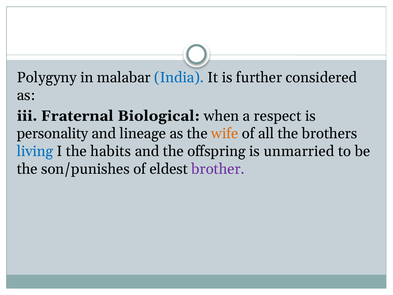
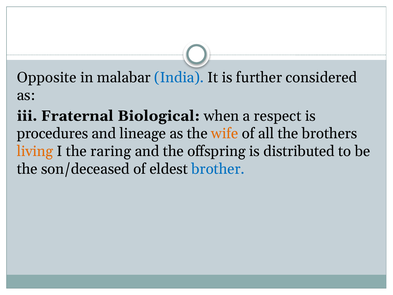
Polygyny: Polygyny -> Opposite
personality: personality -> procedures
living colour: blue -> orange
habits: habits -> raring
unmarried: unmarried -> distributed
son/punishes: son/punishes -> son/deceased
brother colour: purple -> blue
